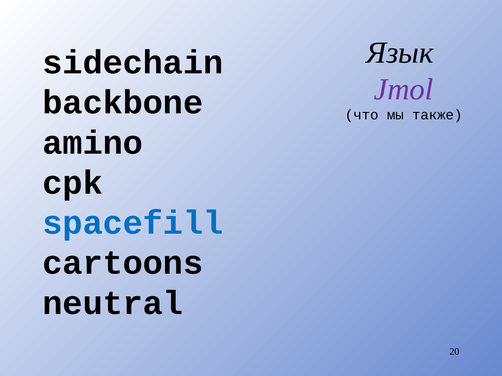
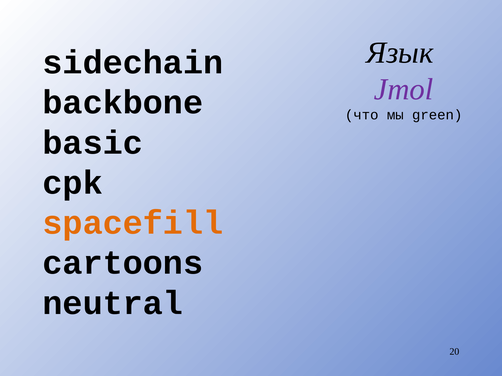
также: также -> green
amino: amino -> basic
spacefill colour: blue -> orange
